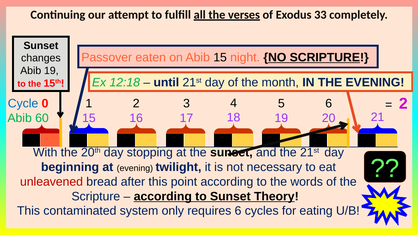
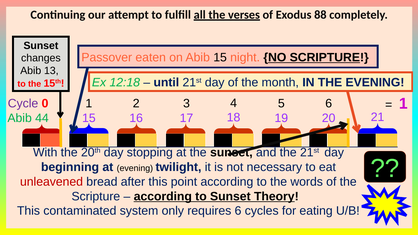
33: 33 -> 88
Abib 19: 19 -> 13
Cycle colour: blue -> purple
2 at (403, 104): 2 -> 1
60: 60 -> 44
